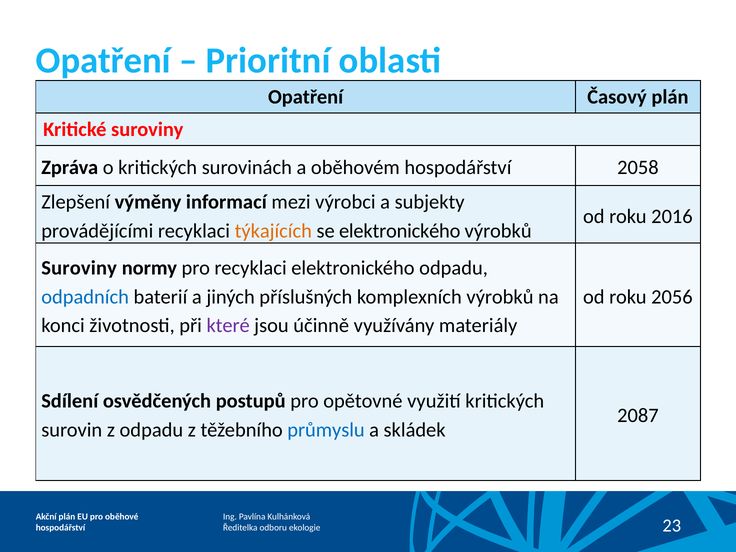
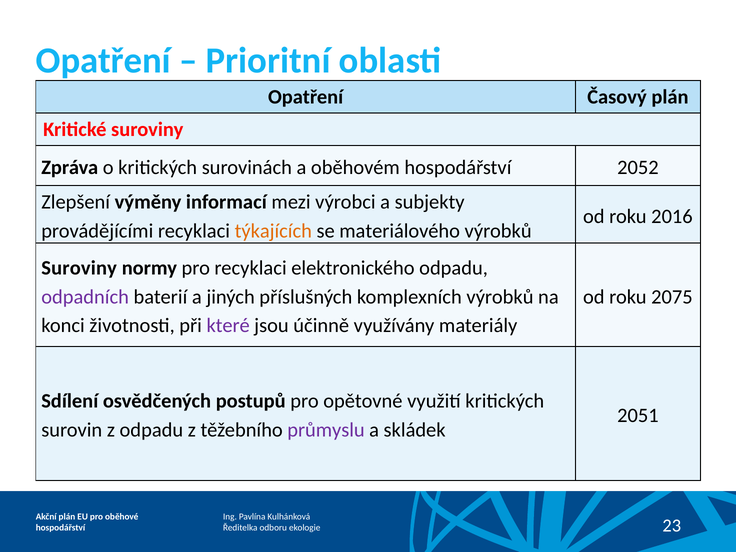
2058: 2058 -> 2052
se elektronického: elektronického -> materiálového
odpadních colour: blue -> purple
2056: 2056 -> 2075
2087: 2087 -> 2051
průmyslu colour: blue -> purple
